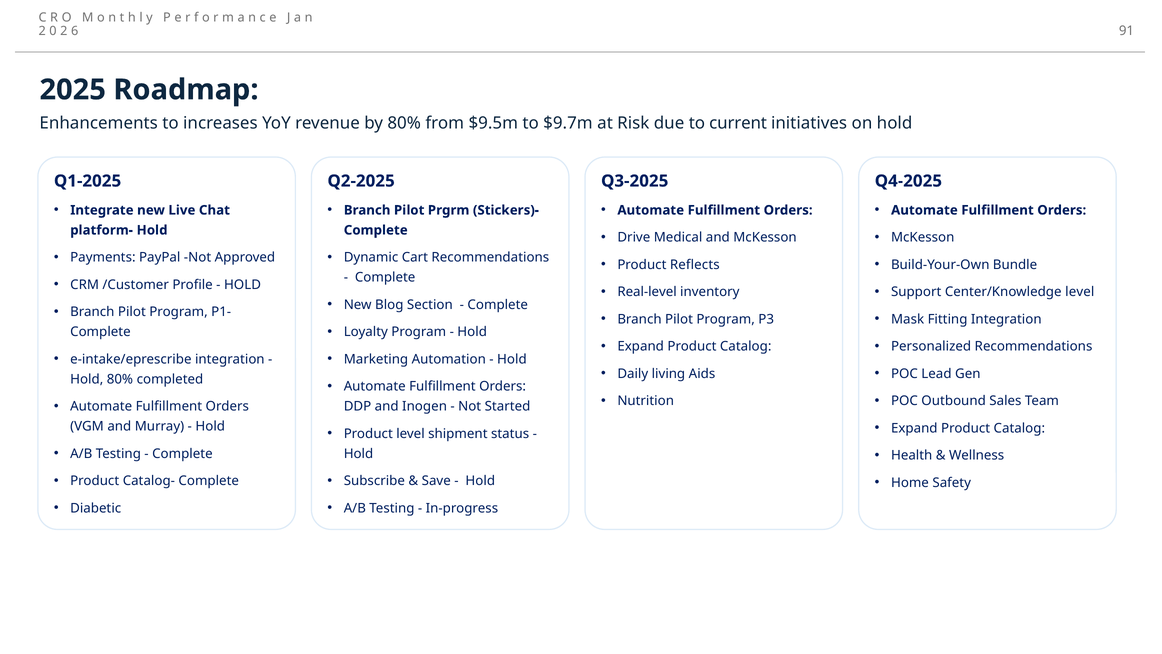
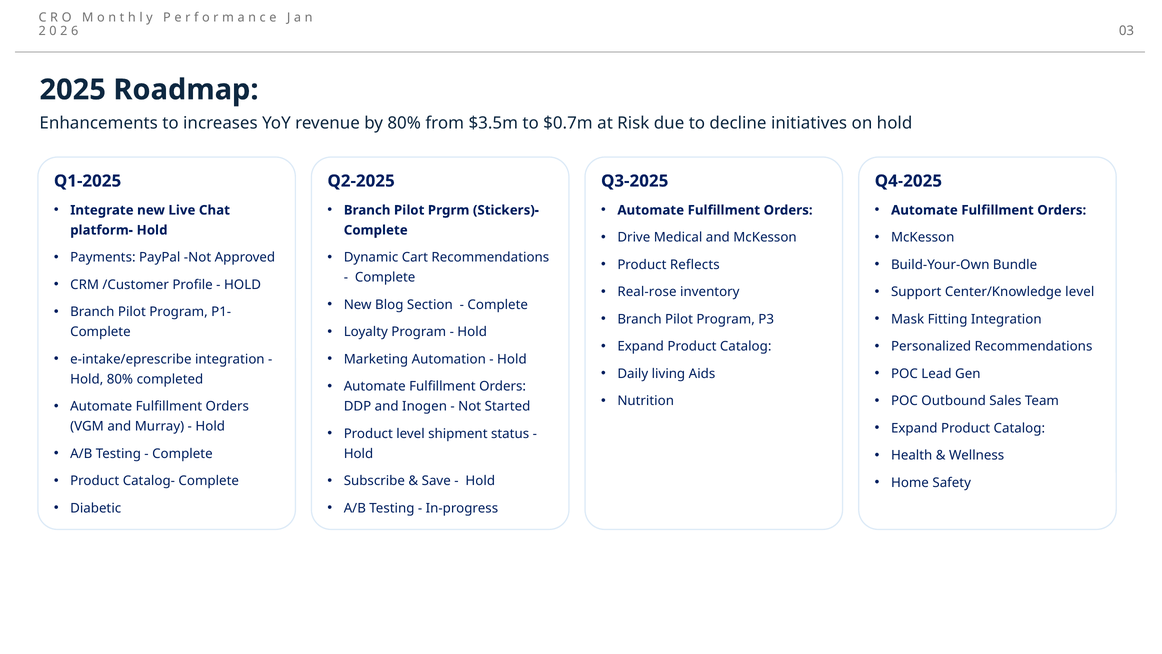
91: 91 -> 03
$9.5m: $9.5m -> $3.5m
$9.7m: $9.7m -> $0.7m
current: current -> decline
Real-level: Real-level -> Real-rose
